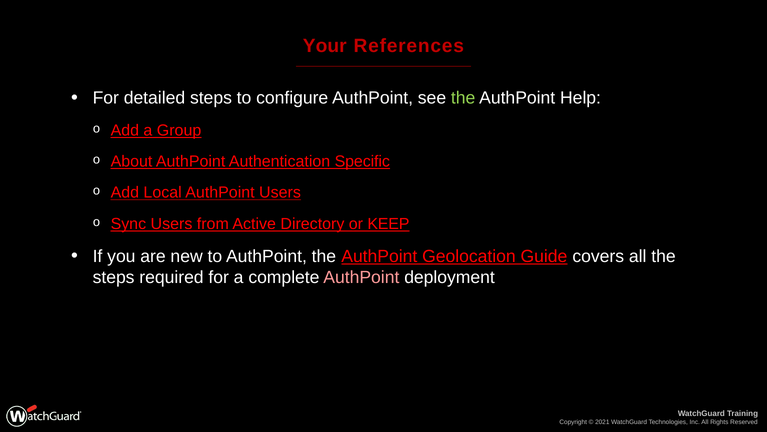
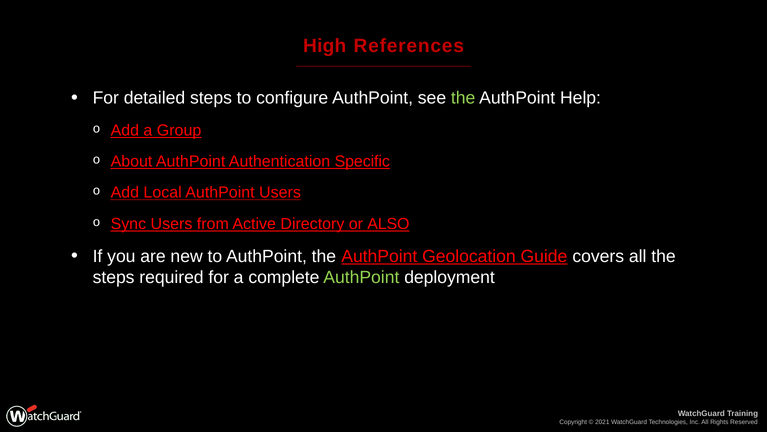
Your: Your -> High
KEEP: KEEP -> ALSO
AuthPoint at (361, 277) colour: pink -> light green
